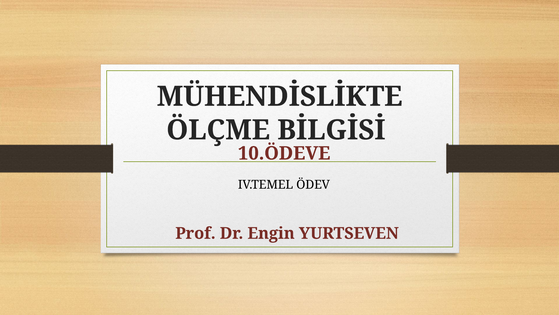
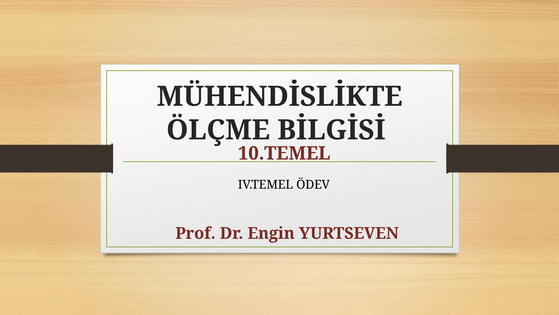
10.ÖDEVE: 10.ÖDEVE -> 10.TEMEL
